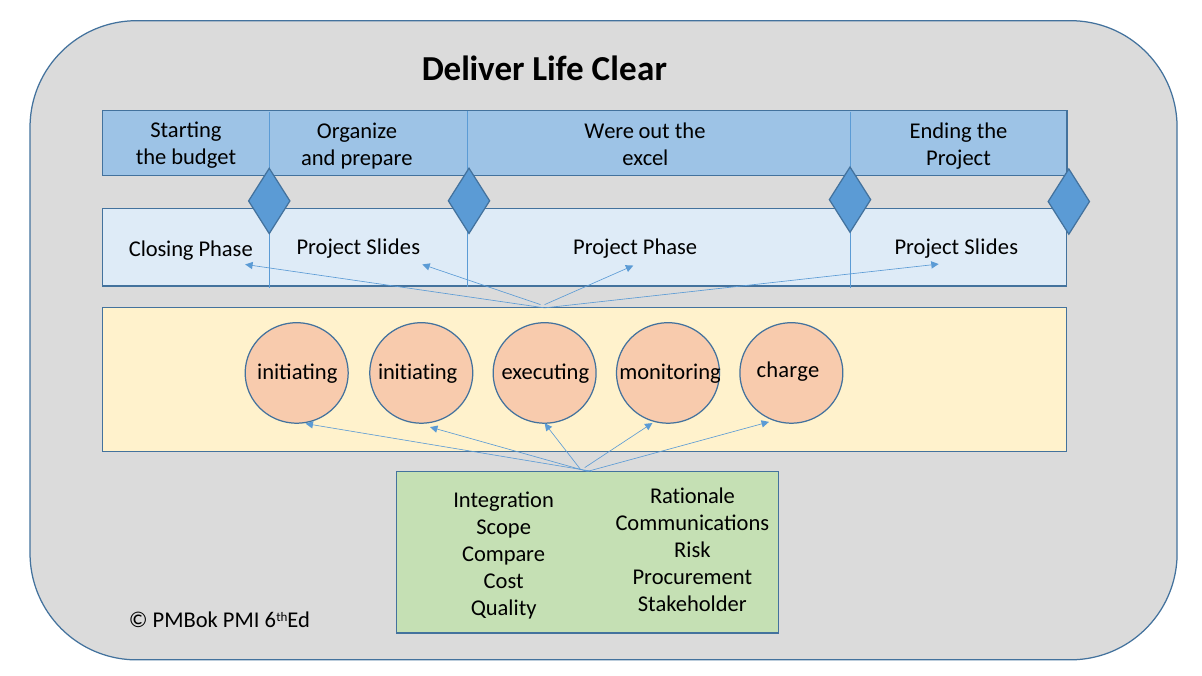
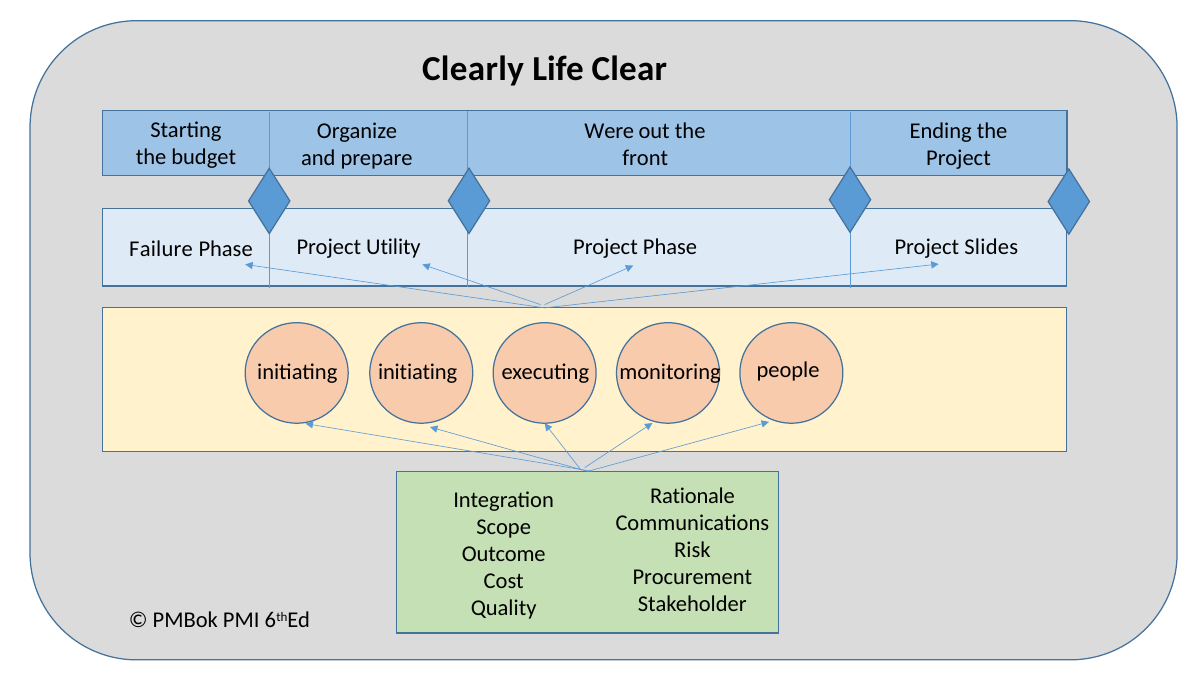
Deliver: Deliver -> Clearly
excel: excel -> front
Closing: Closing -> Failure
Slides at (393, 247): Slides -> Utility
charge: charge -> people
Compare: Compare -> Outcome
